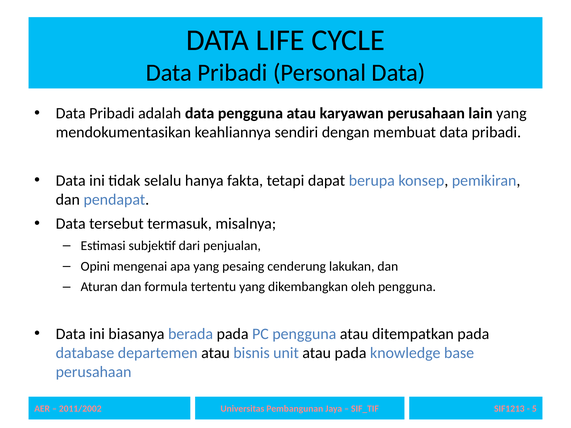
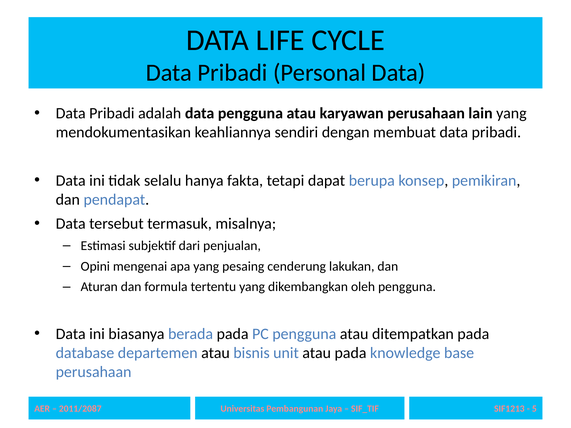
2011/2002: 2011/2002 -> 2011/2087
